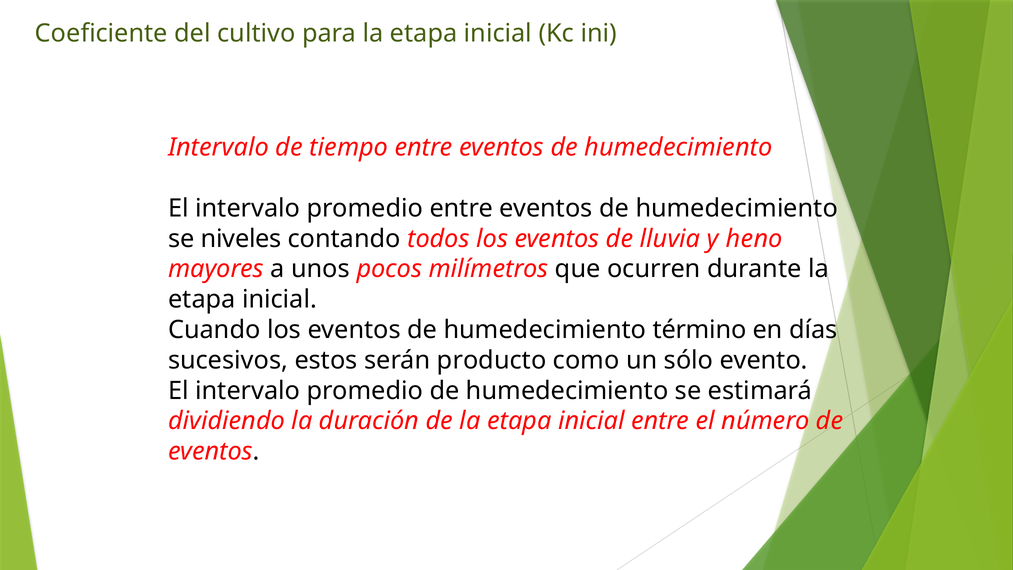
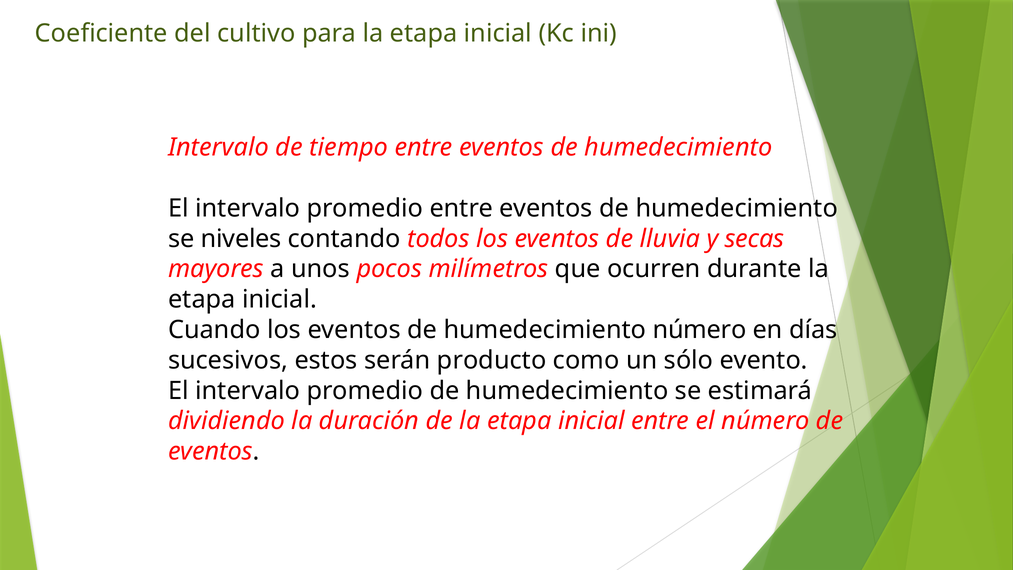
heno: heno -> secas
humedecimiento término: término -> número
